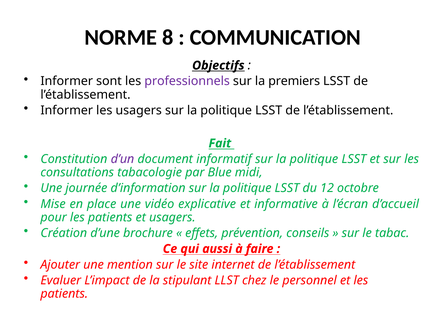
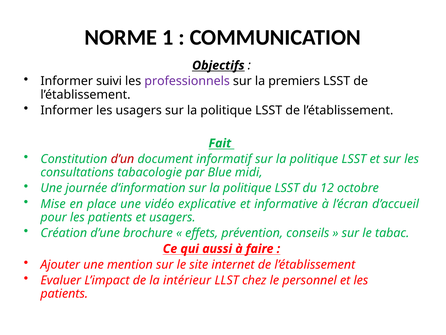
8: 8 -> 1
sont: sont -> suivi
d’un colour: purple -> red
stipulant: stipulant -> intérieur
